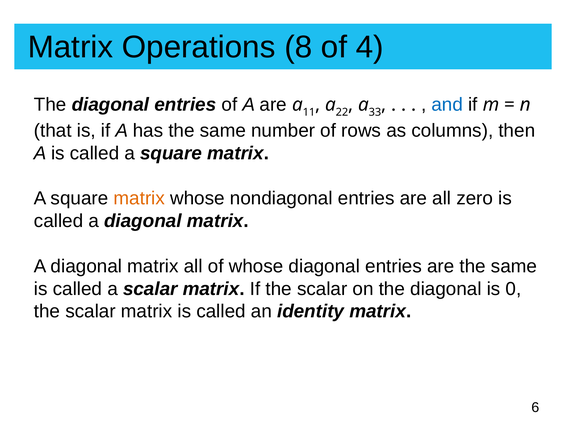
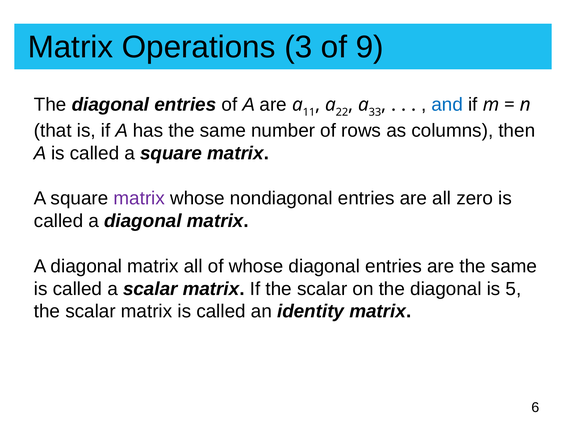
8: 8 -> 3
4: 4 -> 9
matrix at (139, 199) colour: orange -> purple
0: 0 -> 5
